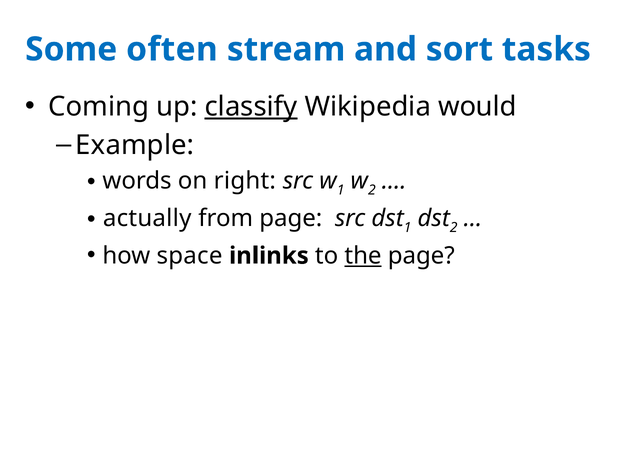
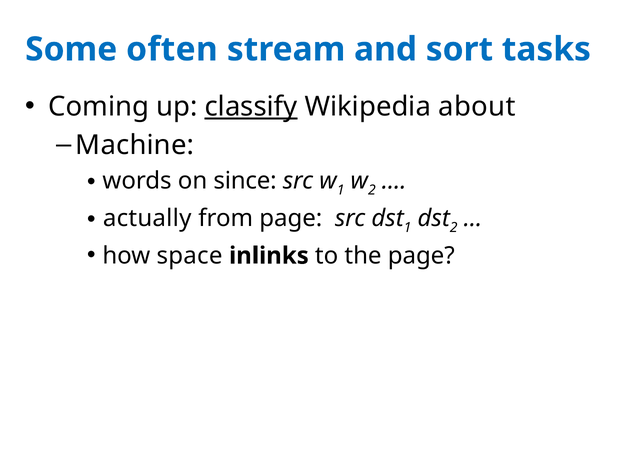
would: would -> about
Example: Example -> Machine
right: right -> since
the underline: present -> none
